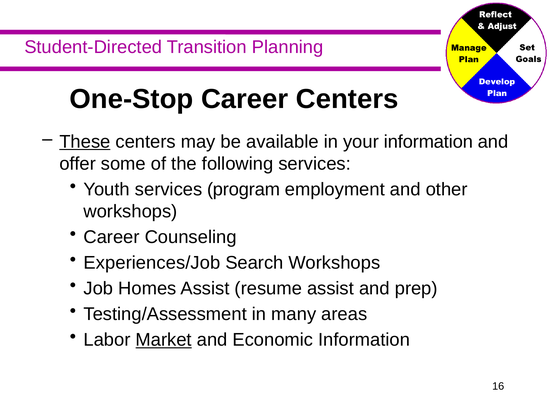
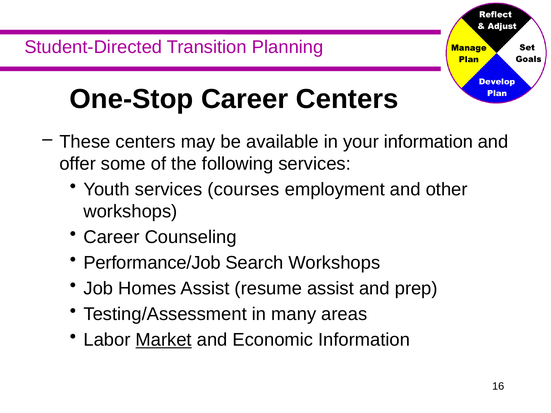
These underline: present -> none
program: program -> courses
Experiences/Job: Experiences/Job -> Performance/Job
